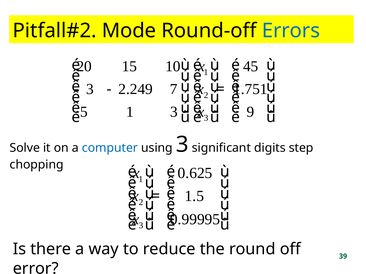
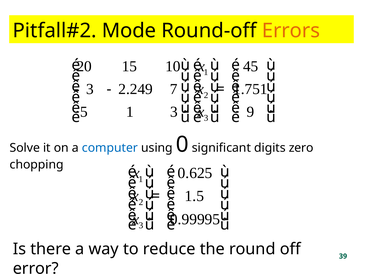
Errors colour: blue -> orange
using 3: 3 -> 0
step: step -> zero
